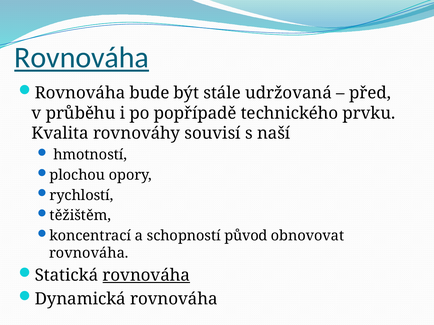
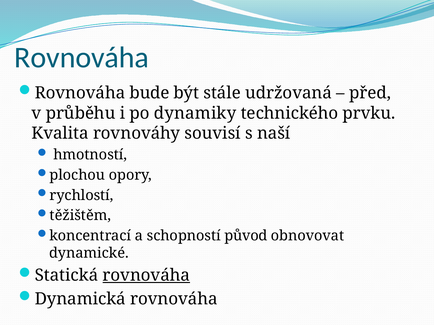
Rovnováha at (82, 58) underline: present -> none
popřípadě: popřípadě -> dynamiky
rovnováha at (89, 253): rovnováha -> dynamické
